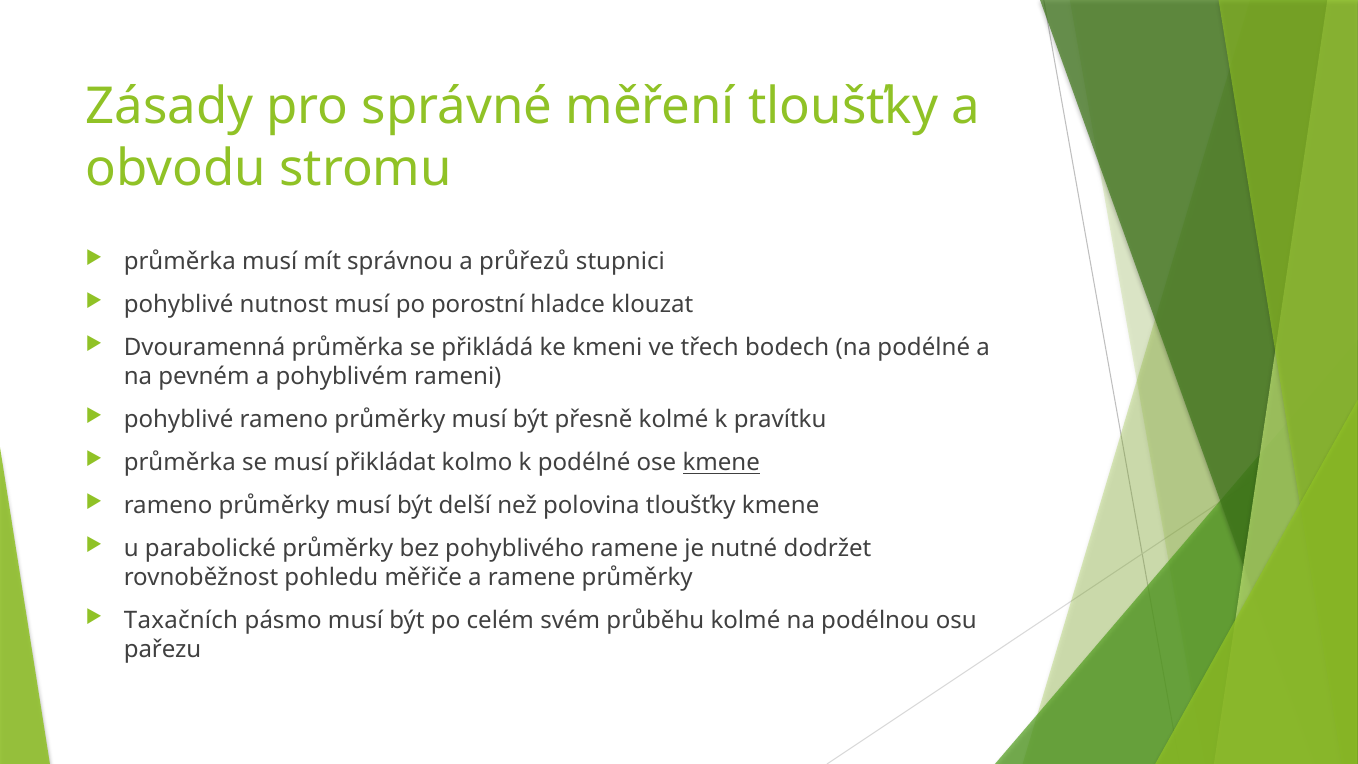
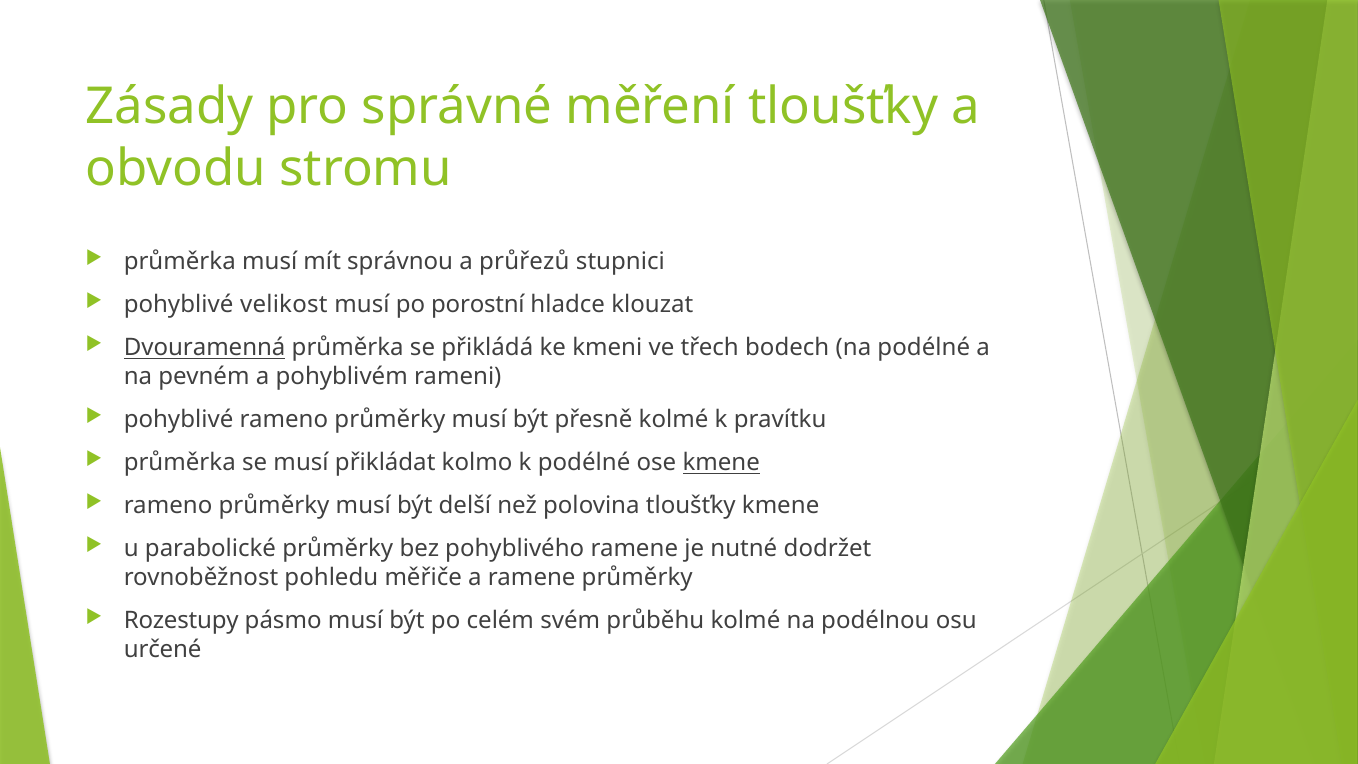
nutnost: nutnost -> velikost
Dvouramenná underline: none -> present
Taxačních: Taxačních -> Rozestupy
pařezu: pařezu -> určené
